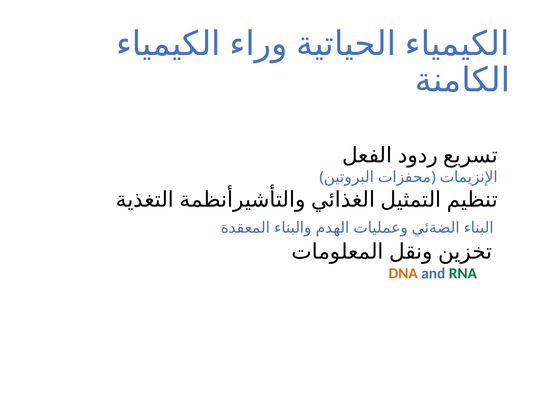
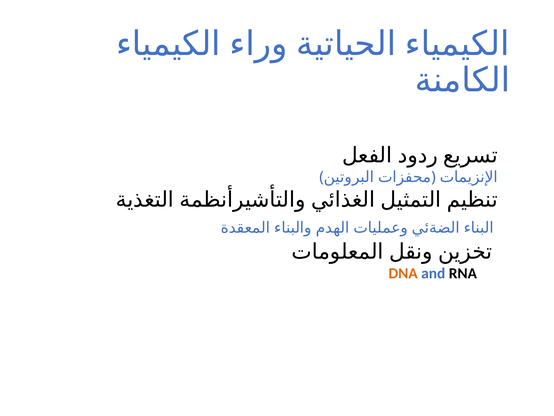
RNA colour: green -> black
